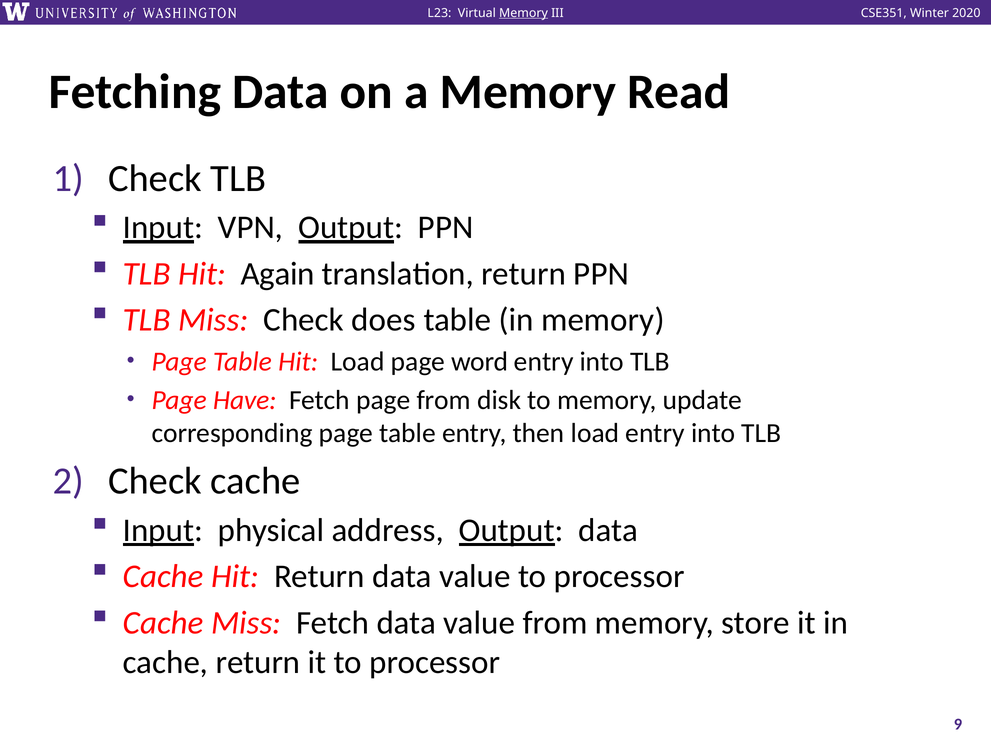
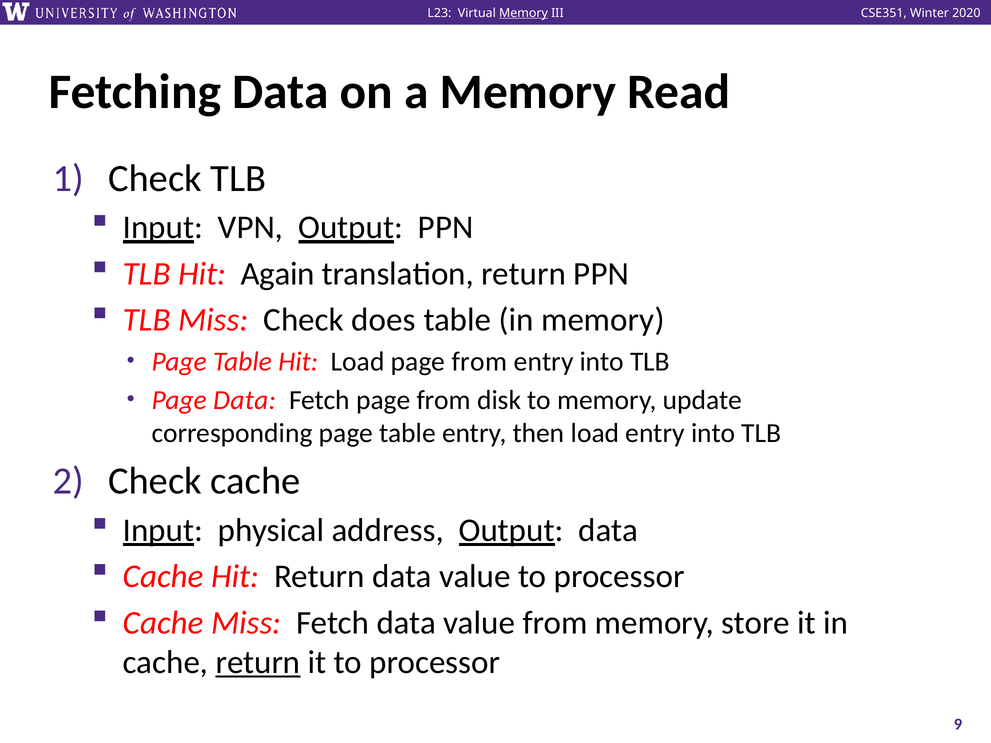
Load page word: word -> from
Page Have: Have -> Data
return at (258, 663) underline: none -> present
